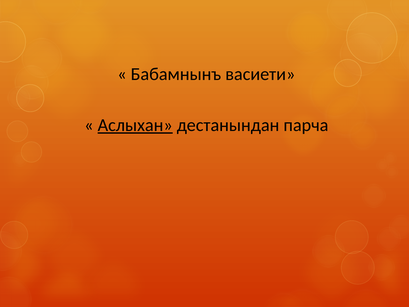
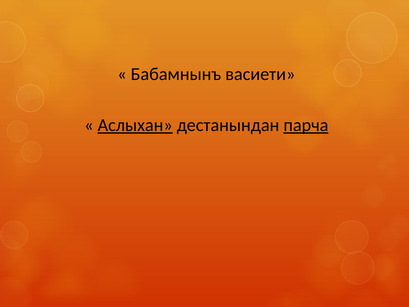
парча underline: none -> present
